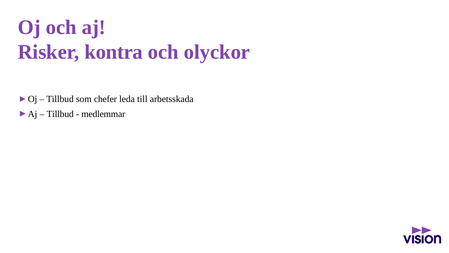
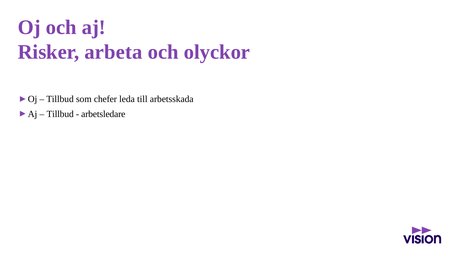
kontra: kontra -> arbeta
medlemmar: medlemmar -> arbetsledare
